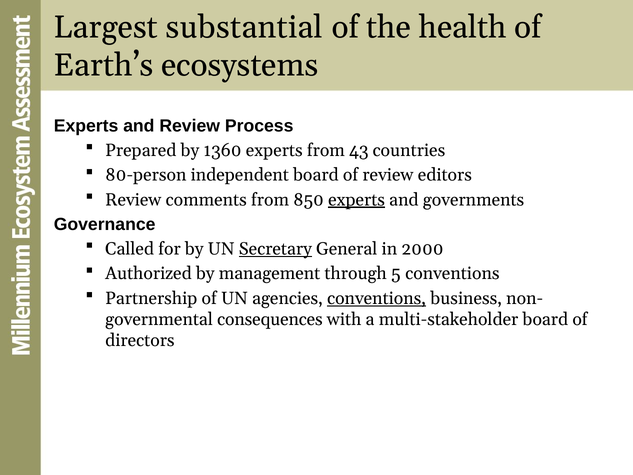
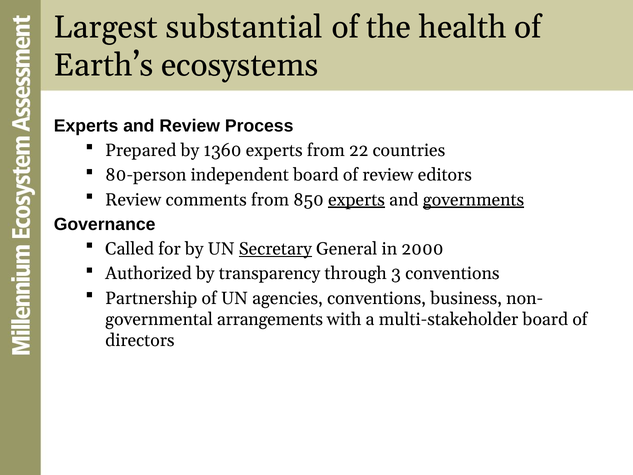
43: 43 -> 22
governments underline: none -> present
management: management -> transparency
5: 5 -> 3
conventions at (377, 298) underline: present -> none
consequences: consequences -> arrangements
